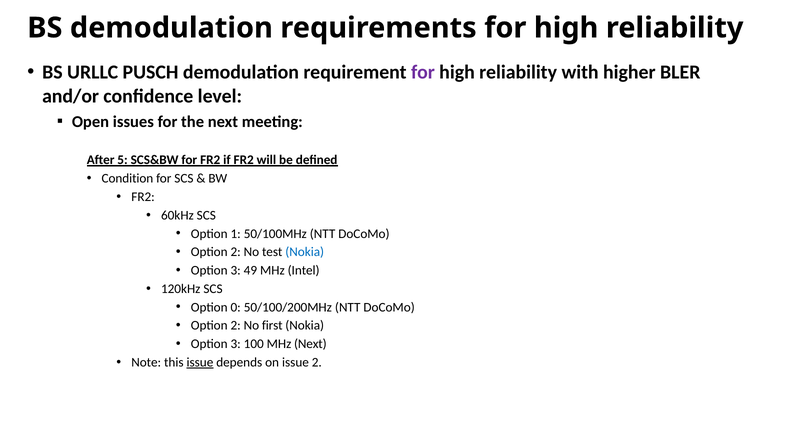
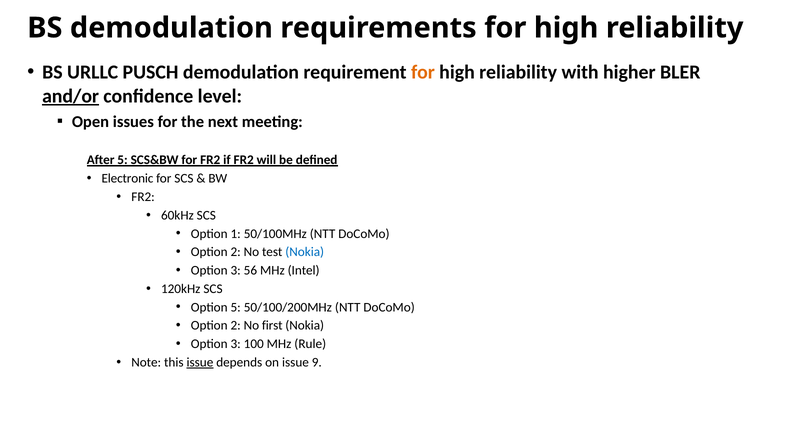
for at (423, 72) colour: purple -> orange
and/or underline: none -> present
Condition: Condition -> Electronic
49: 49 -> 56
Option 0: 0 -> 5
MHz Next: Next -> Rule
issue 2: 2 -> 9
